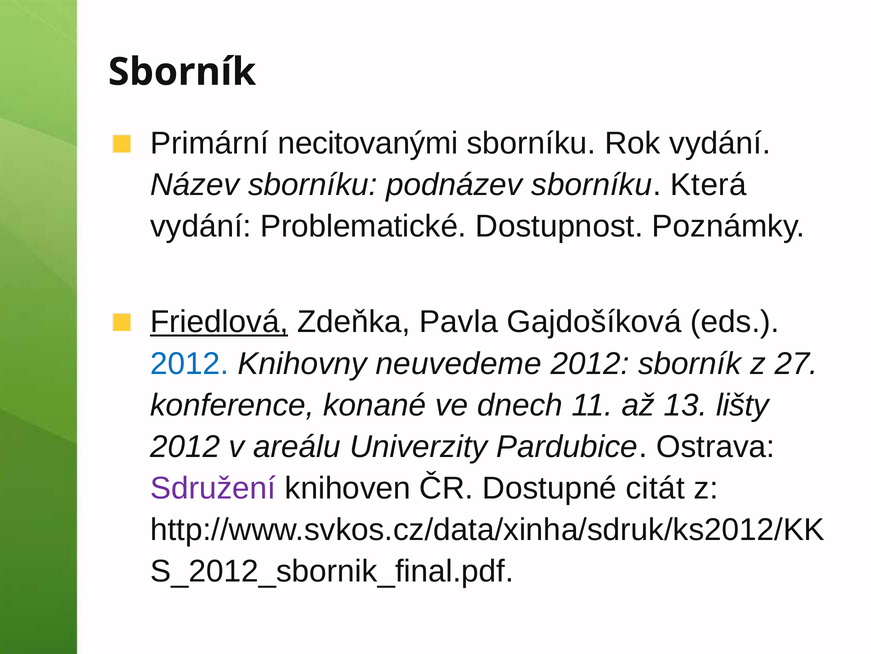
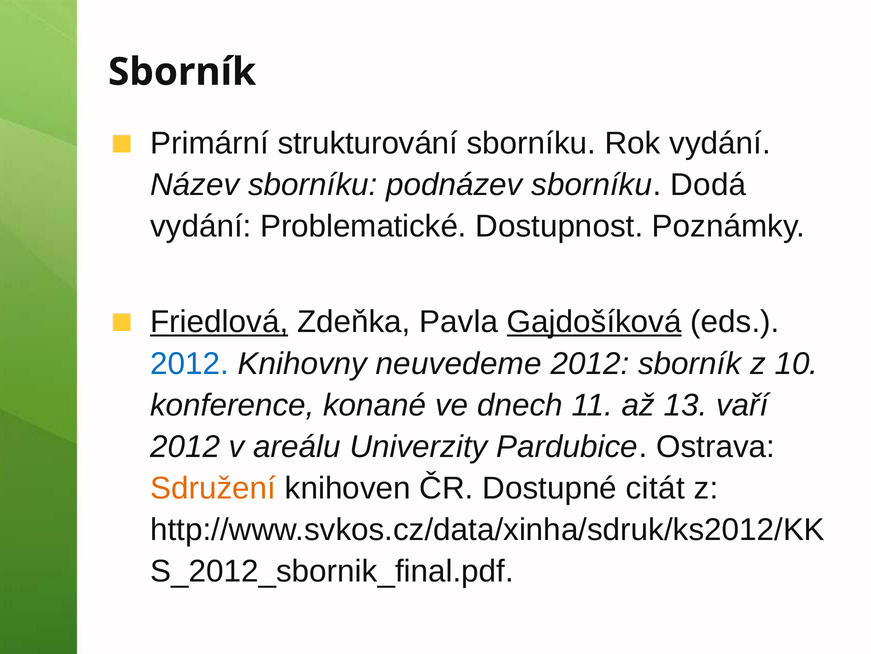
necitovanými: necitovanými -> strukturování
Která: Která -> Dodá
Gajdošíková underline: none -> present
27: 27 -> 10
lišty: lišty -> vaří
Sdružení colour: purple -> orange
